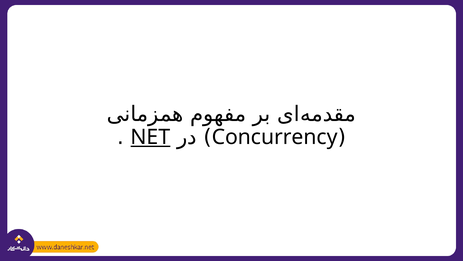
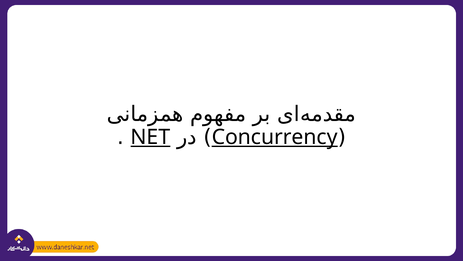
Concurrency underline: none -> present
